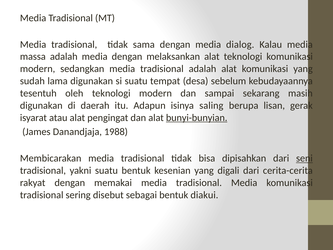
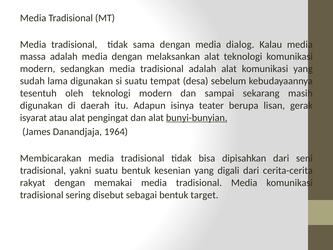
saling: saling -> teater
1988: 1988 -> 1964
seni underline: present -> none
diakui: diakui -> target
